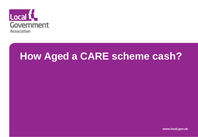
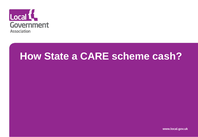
Aged: Aged -> State
